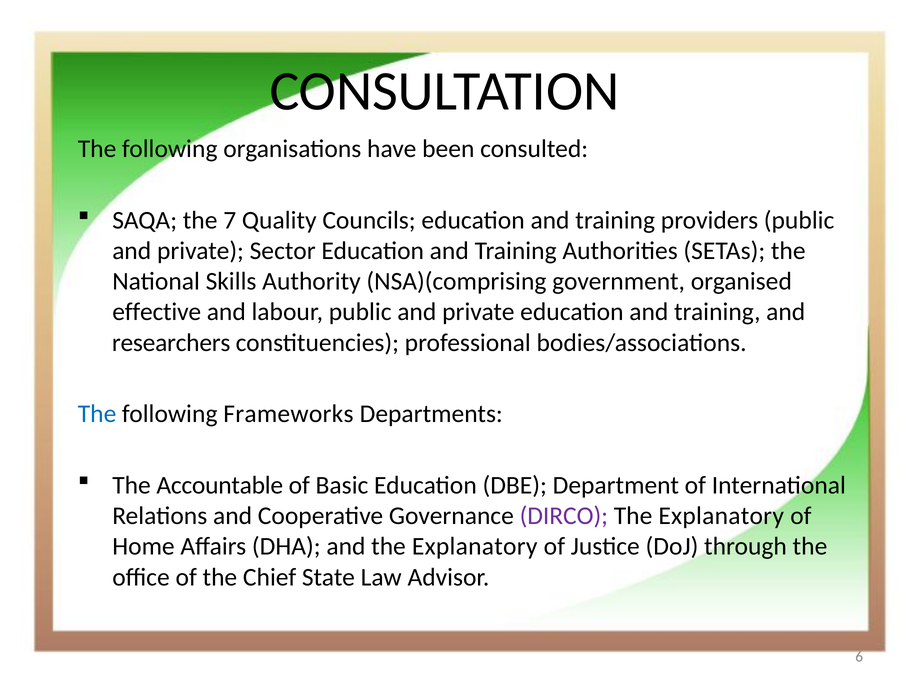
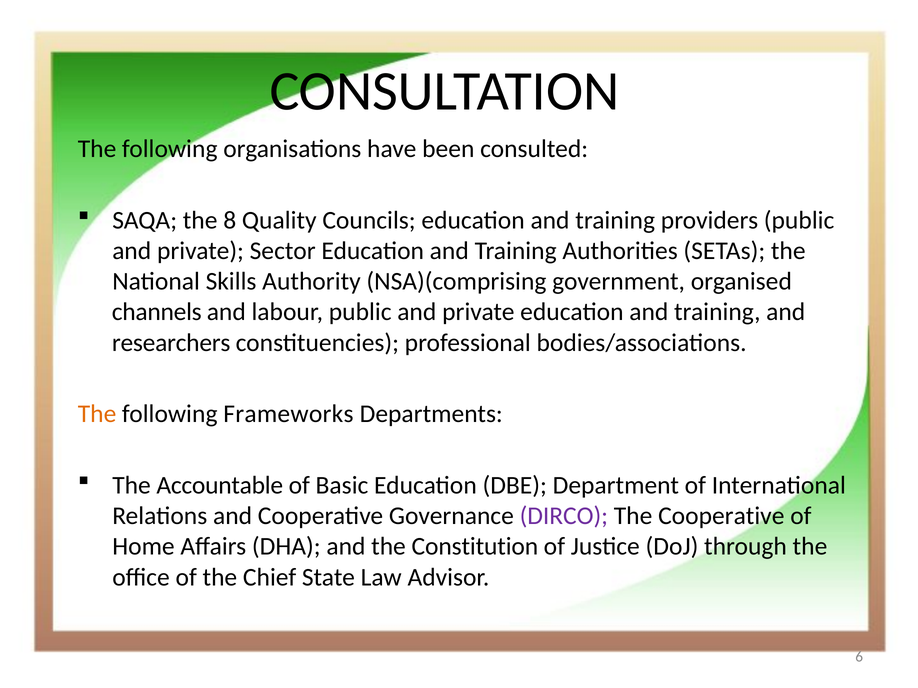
7: 7 -> 8
effective: effective -> channels
The at (97, 414) colour: blue -> orange
Explanatory at (721, 516): Explanatory -> Cooperative
and the Explanatory: Explanatory -> Constitution
